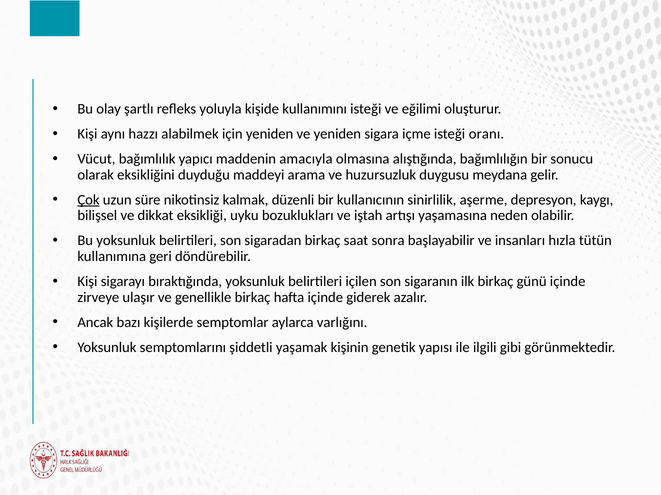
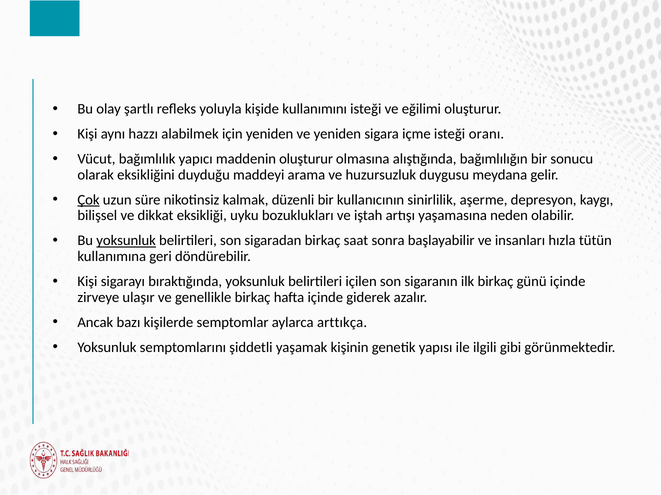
maddenin amacıyla: amacıyla -> oluşturur
yoksunluk at (126, 241) underline: none -> present
varlığını: varlığını -> arttıkça
